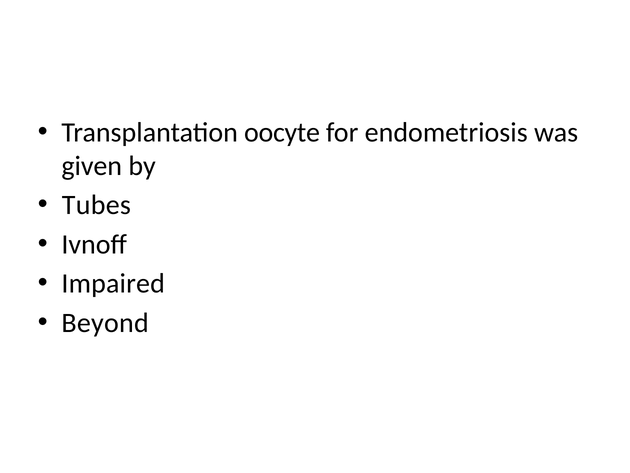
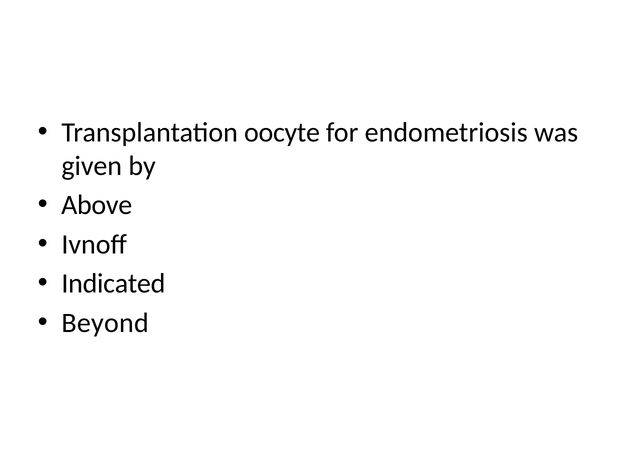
Tubes: Tubes -> Above
Impaired: Impaired -> Indicated
